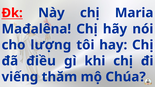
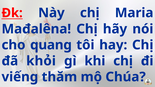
lượng: lượng -> quang
điều: điều -> khỏi
